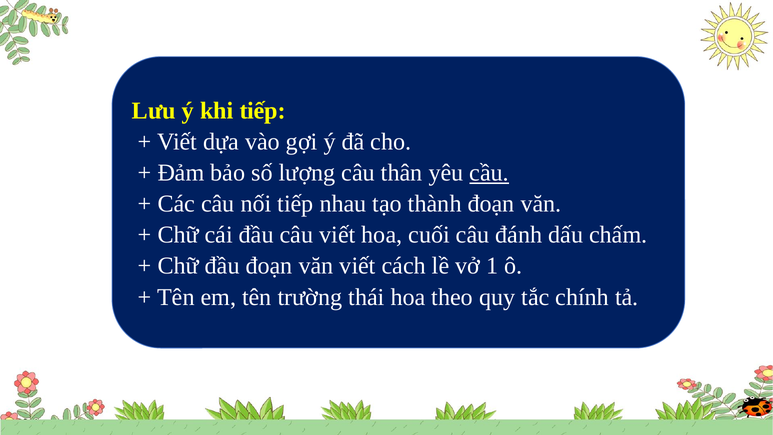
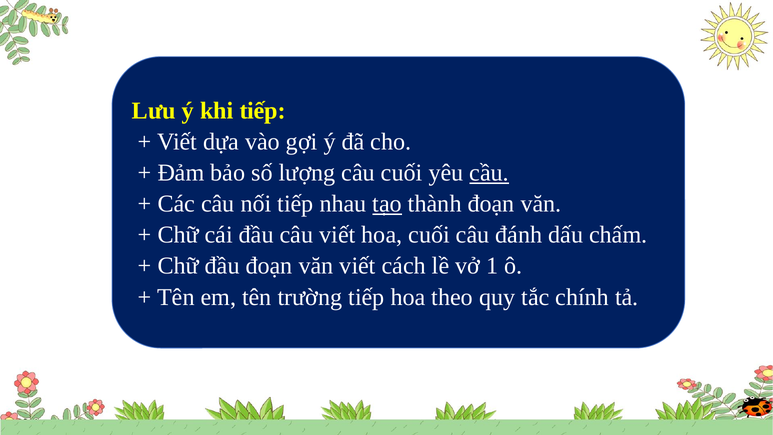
câu thân: thân -> cuối
tạo underline: none -> present
trường thái: thái -> tiếp
